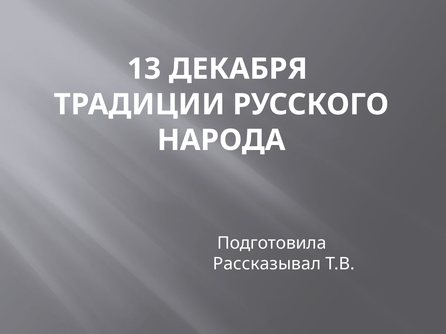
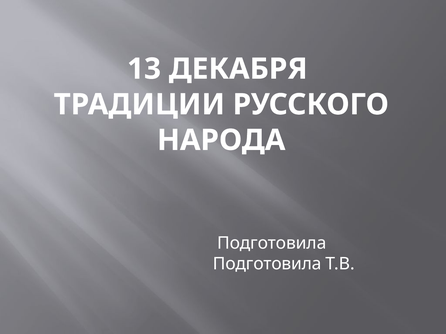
Рассказывал at (267, 264): Рассказывал -> Подготовила
